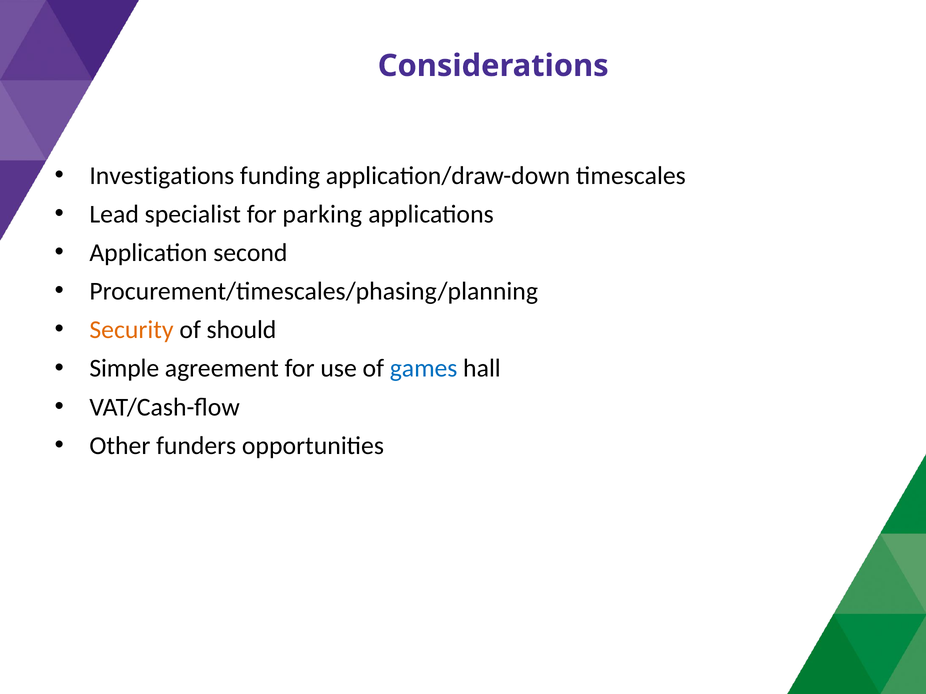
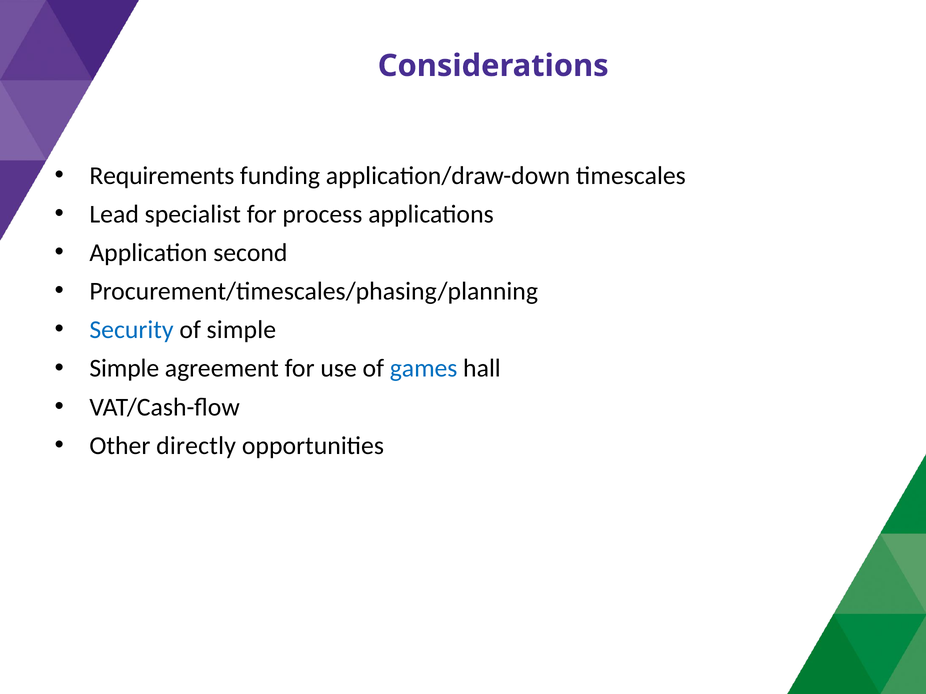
Investigations: Investigations -> Requirements
parking: parking -> process
Security colour: orange -> blue
of should: should -> simple
funders: funders -> directly
